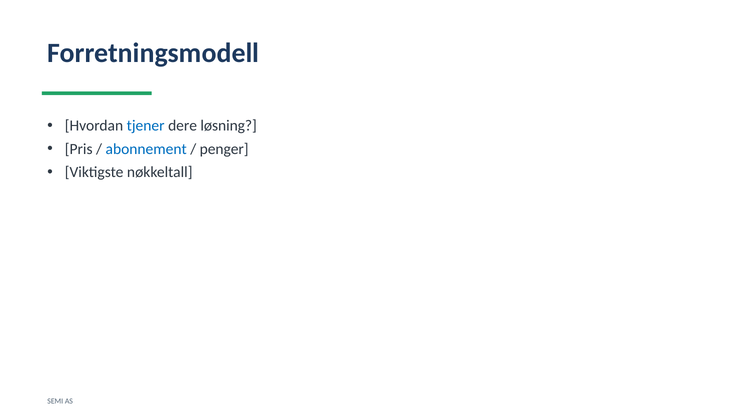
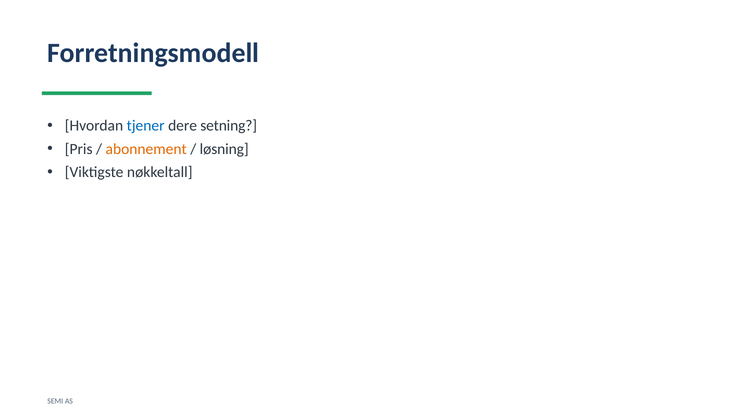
løsning: løsning -> setning
abonnement colour: blue -> orange
penger: penger -> løsning
